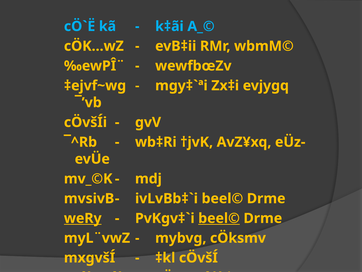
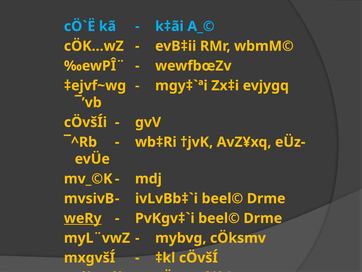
beel© at (219, 218) underline: present -> none
